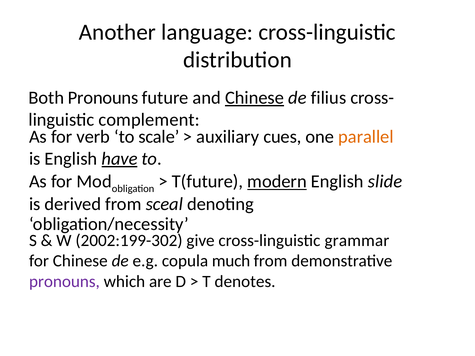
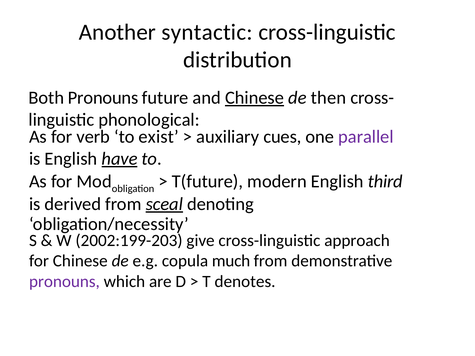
language: language -> syntactic
filius: filius -> then
complement: complement -> phonological
scale: scale -> exist
parallel colour: orange -> purple
modern underline: present -> none
slide: slide -> third
sceal underline: none -> present
2002:199-302: 2002:199-302 -> 2002:199-203
grammar: grammar -> approach
